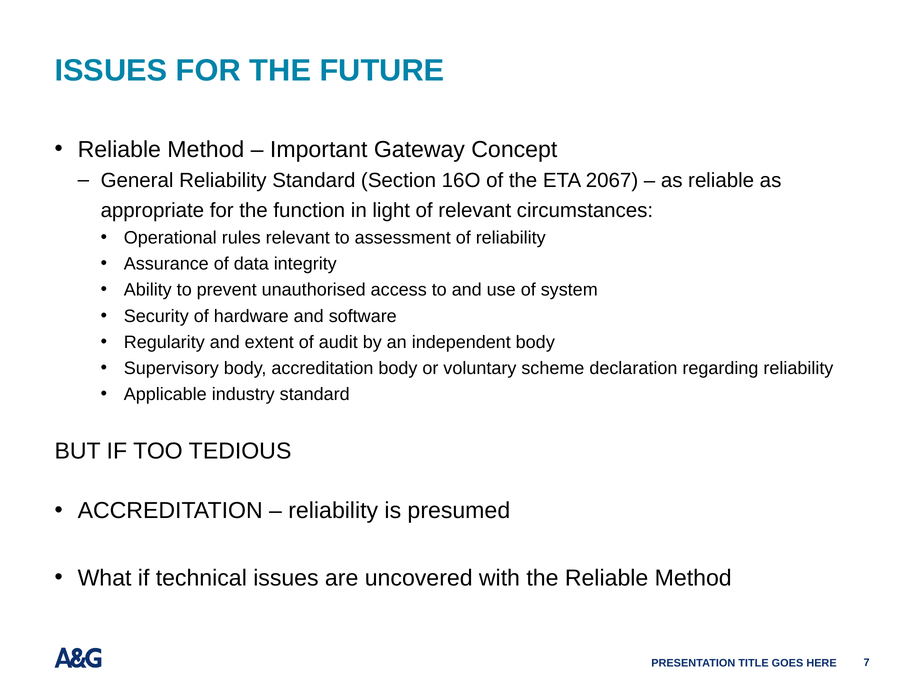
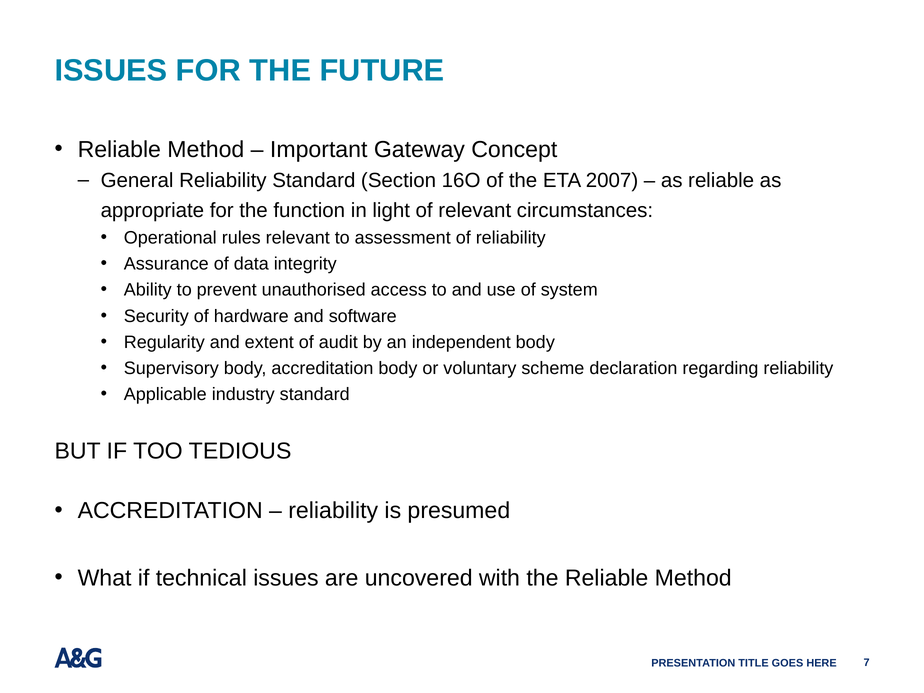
2067: 2067 -> 2007
